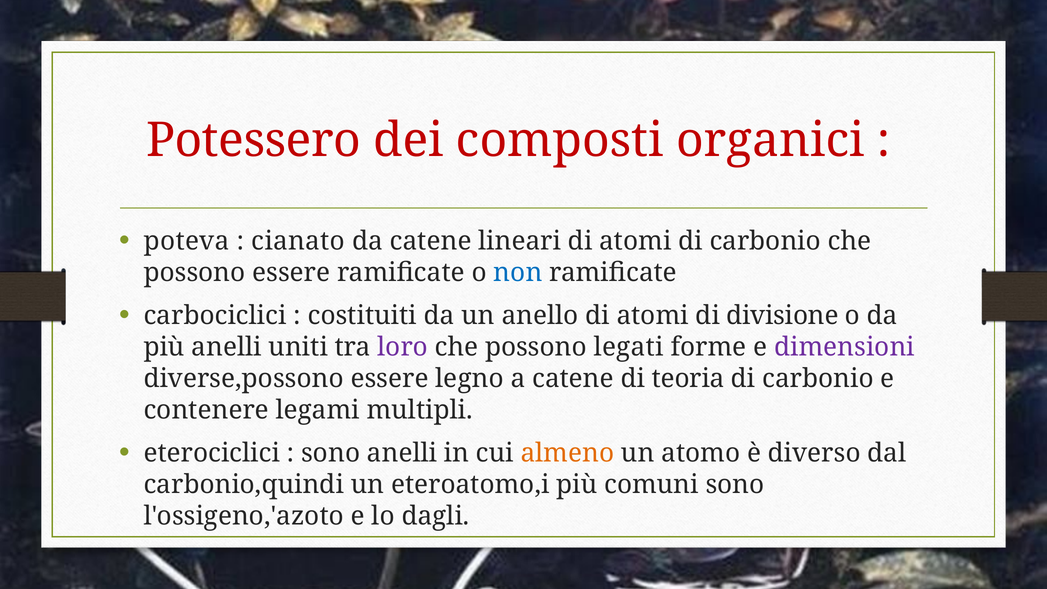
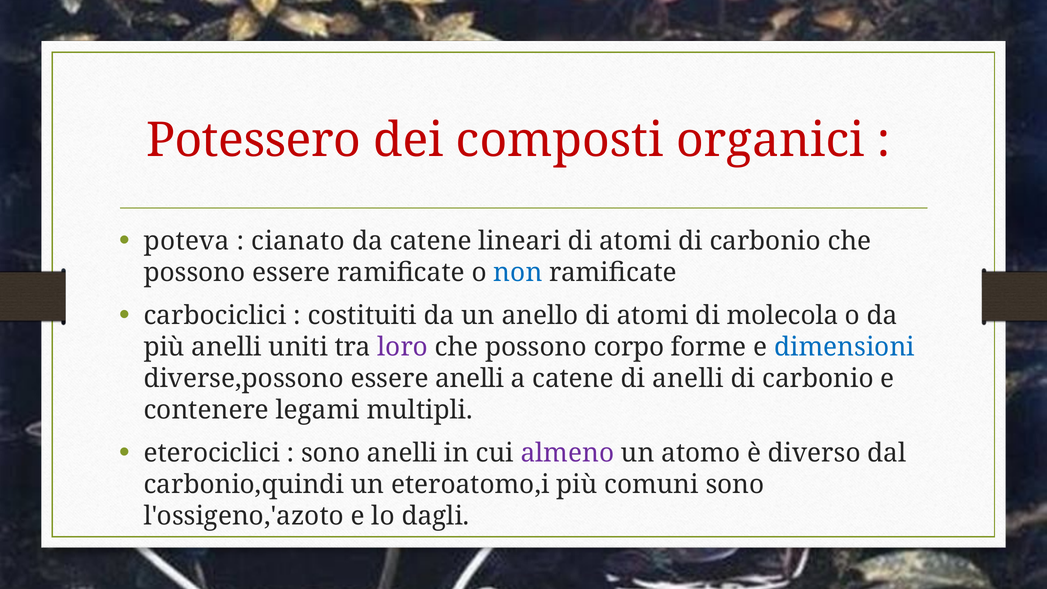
divisione: divisione -> molecola
legati: legati -> corpo
dimensioni colour: purple -> blue
essere legno: legno -> anelli
di teoria: teoria -> anelli
almeno colour: orange -> purple
